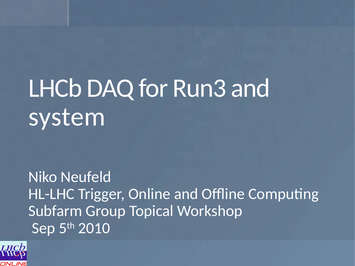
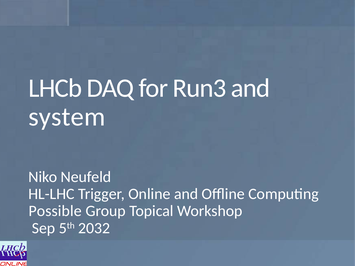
Subfarm: Subfarm -> Possible
2010: 2010 -> 2032
